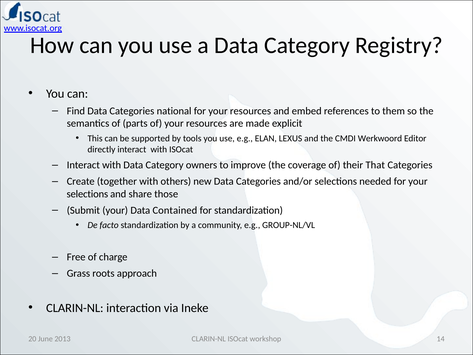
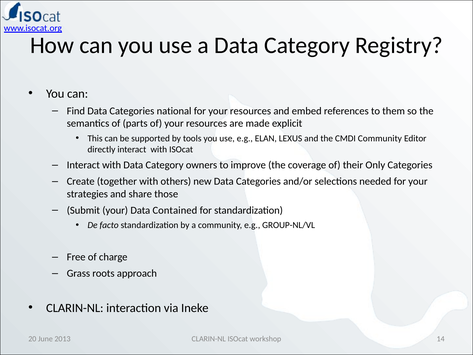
CMDI Werkwoord: Werkwoord -> Community
That: That -> Only
selections at (87, 194): selections -> strategies
